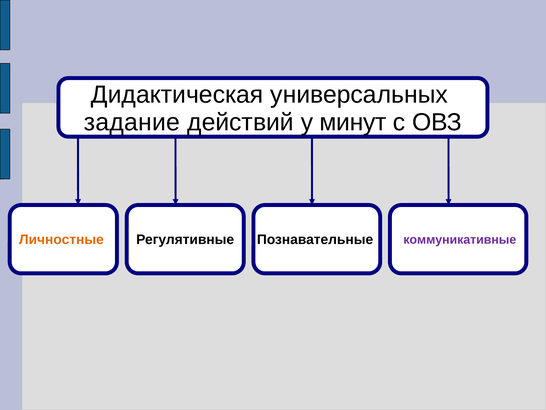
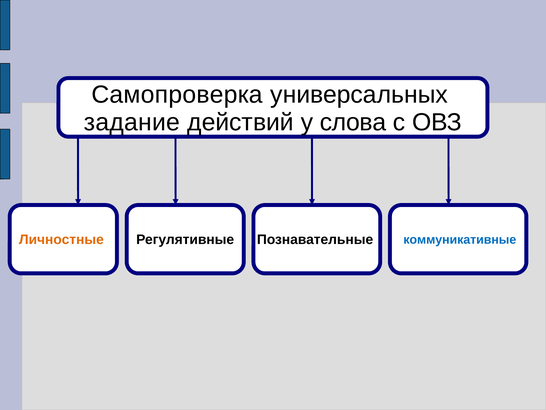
Дидактическая: Дидактическая -> Самопроверка
минут: минут -> слова
коммуникативные colour: purple -> blue
